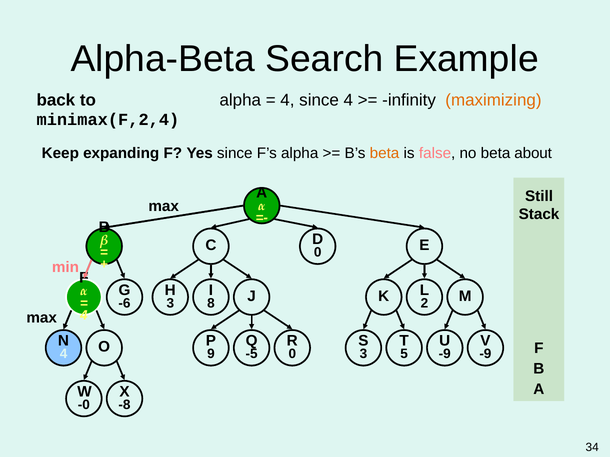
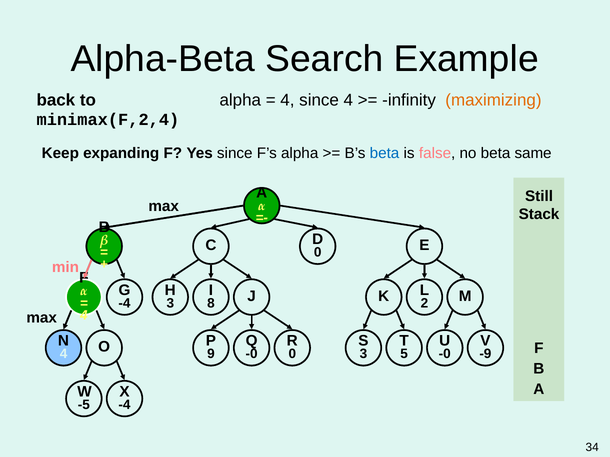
beta at (385, 154) colour: orange -> blue
about: about -> same
-6 at (125, 303): -6 -> -4
-5 at (252, 354): -5 -> -0
-9 at (445, 354): -9 -> -0
-0: -0 -> -5
-8 at (125, 405): -8 -> -4
